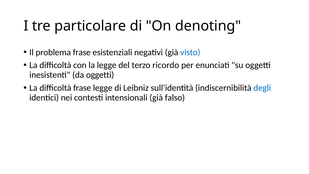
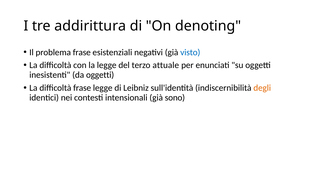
particolare: particolare -> addirittura
ricordo: ricordo -> attuale
degli colour: blue -> orange
falso: falso -> sono
